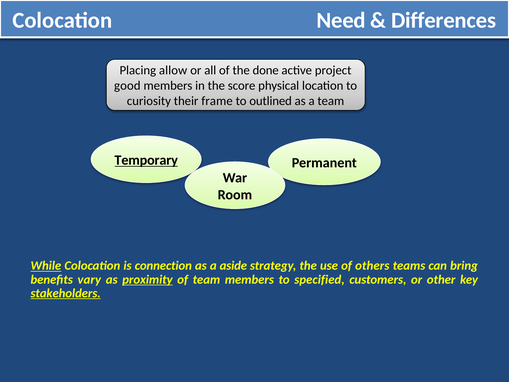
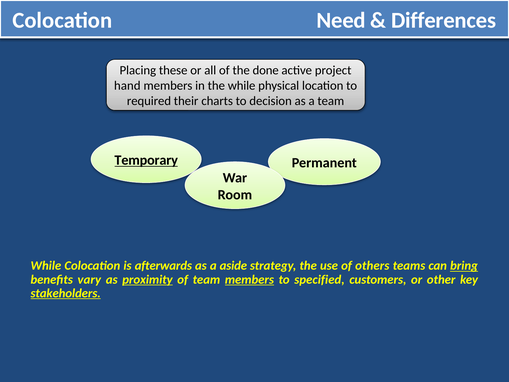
allow: allow -> these
good: good -> hand
the score: score -> while
curiosity: curiosity -> required
frame: frame -> charts
outlined: outlined -> decision
While at (46, 266) underline: present -> none
connection: connection -> afterwards
bring underline: none -> present
members at (249, 279) underline: none -> present
